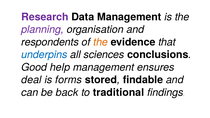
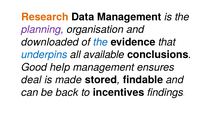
Research colour: purple -> orange
respondents: respondents -> downloaded
the at (101, 42) colour: orange -> blue
sciences: sciences -> available
forms: forms -> made
traditional: traditional -> incentives
